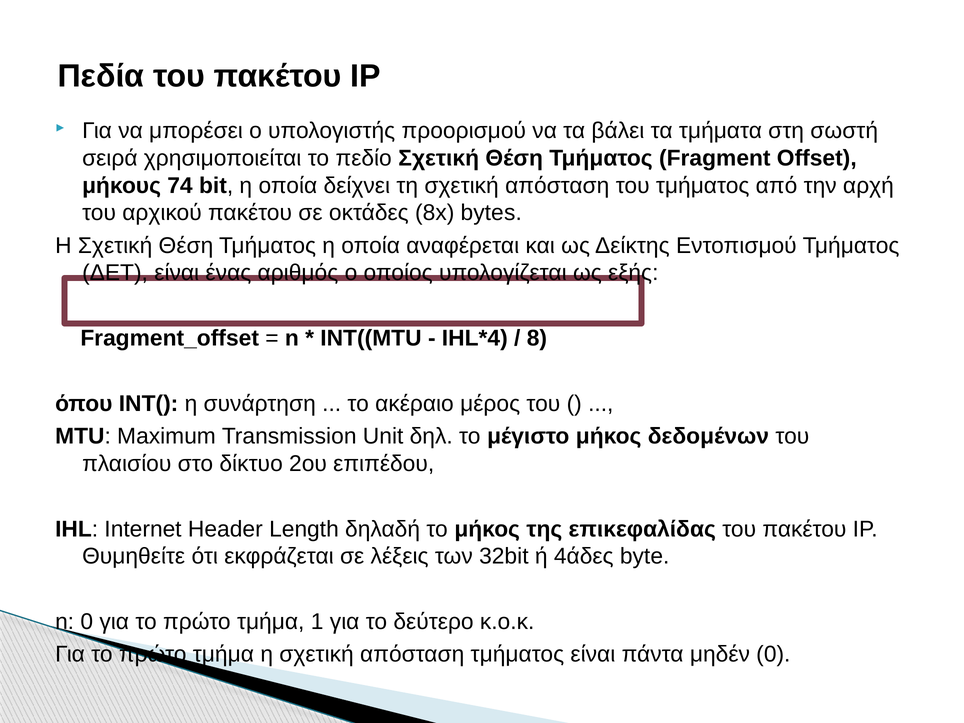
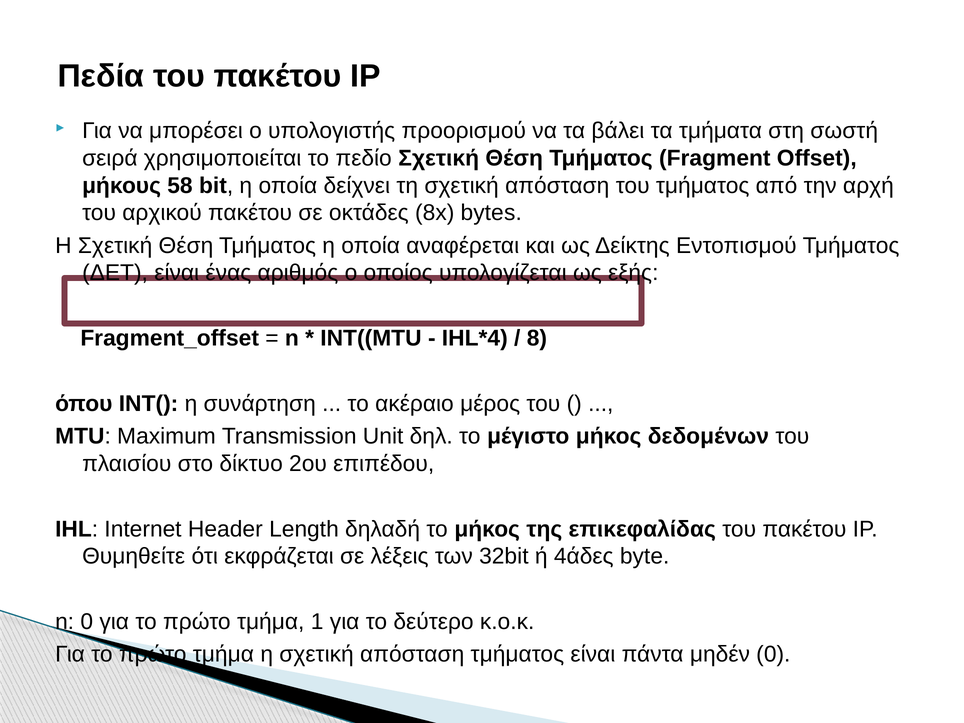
74: 74 -> 58
